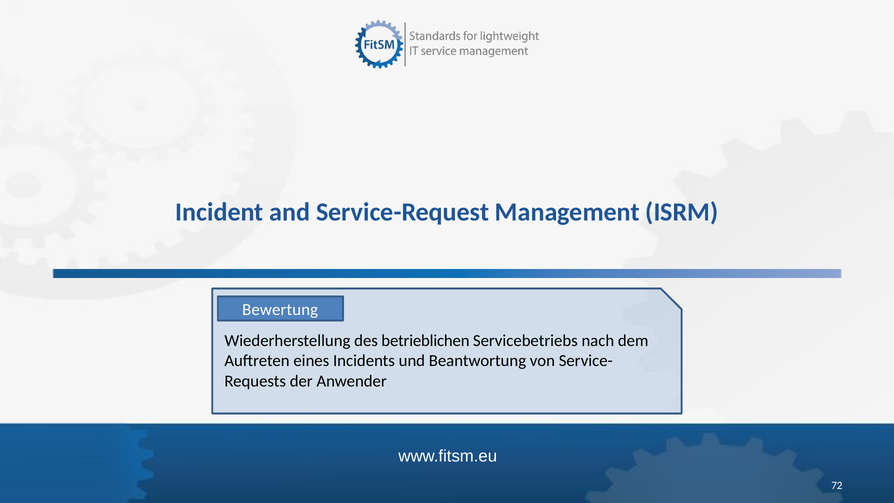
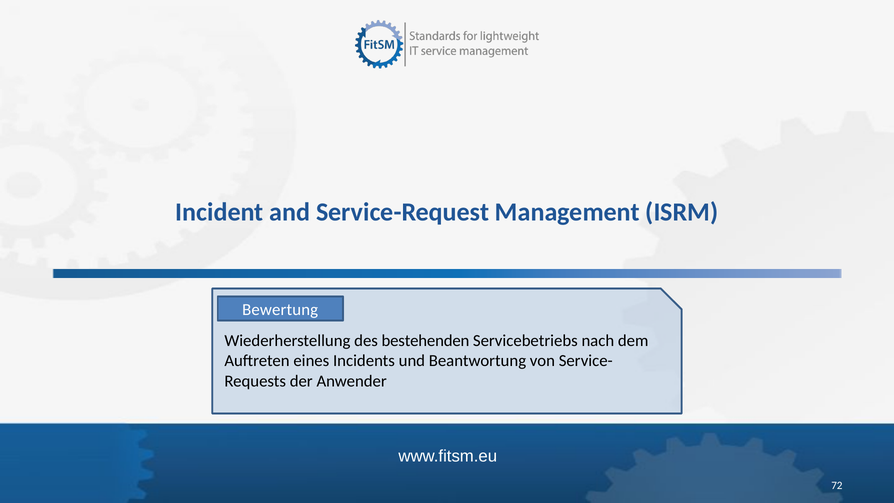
betrieblichen: betrieblichen -> bestehenden
